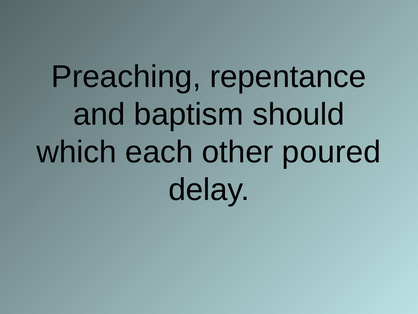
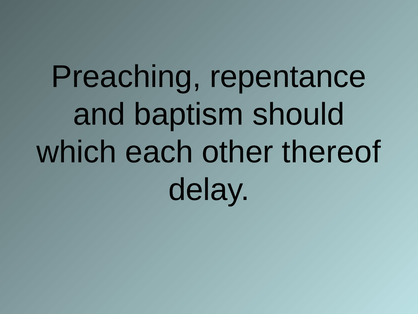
poured: poured -> thereof
